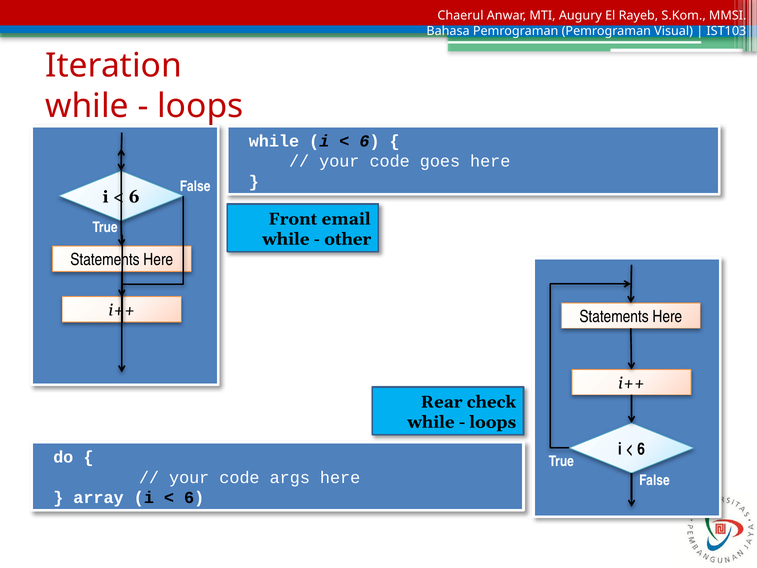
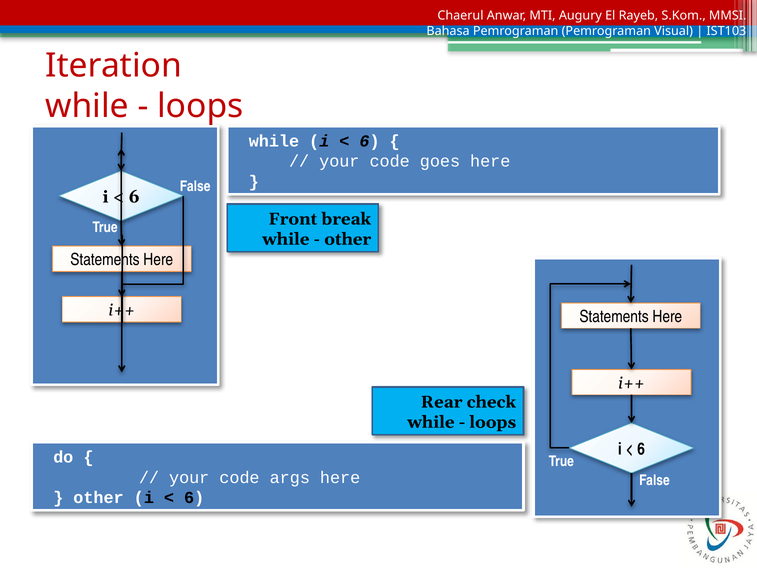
email: email -> break
array at (98, 498): array -> other
